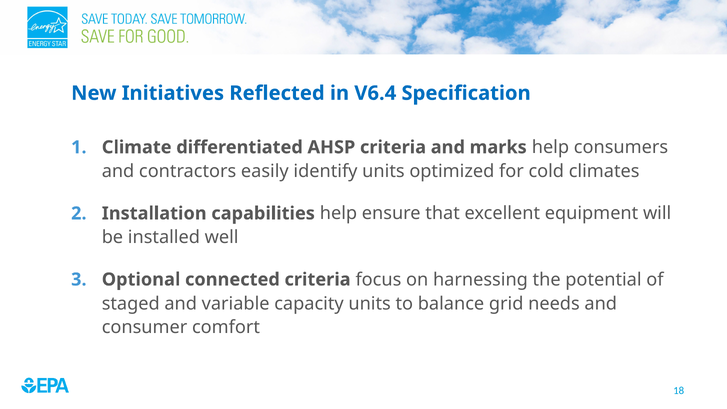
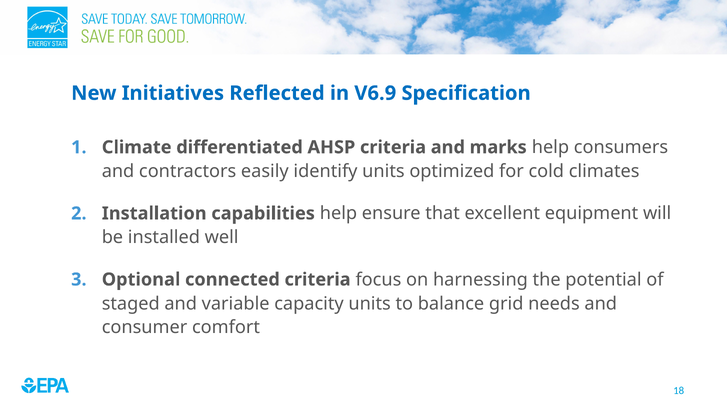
V6.4: V6.4 -> V6.9
